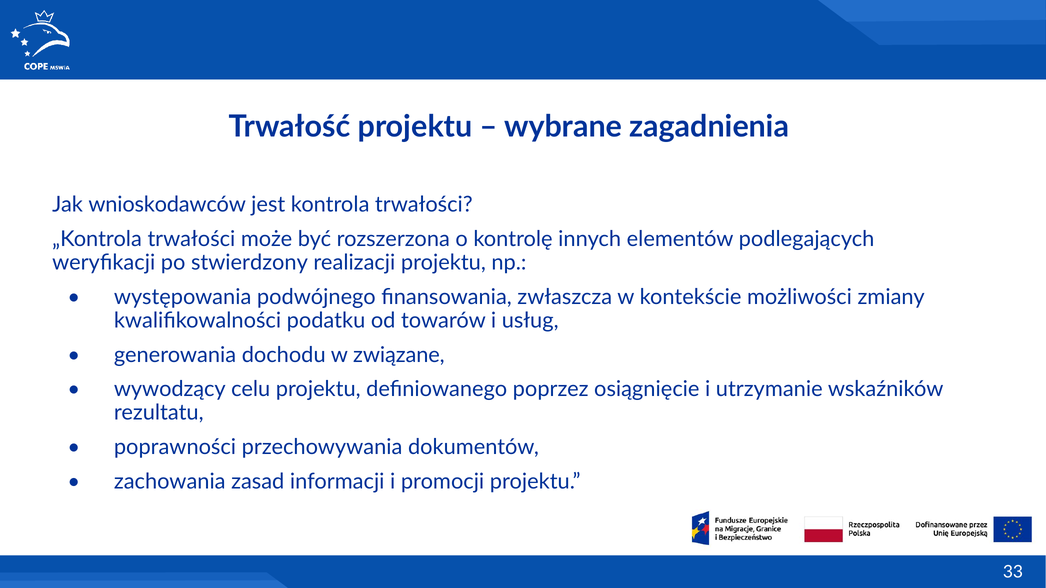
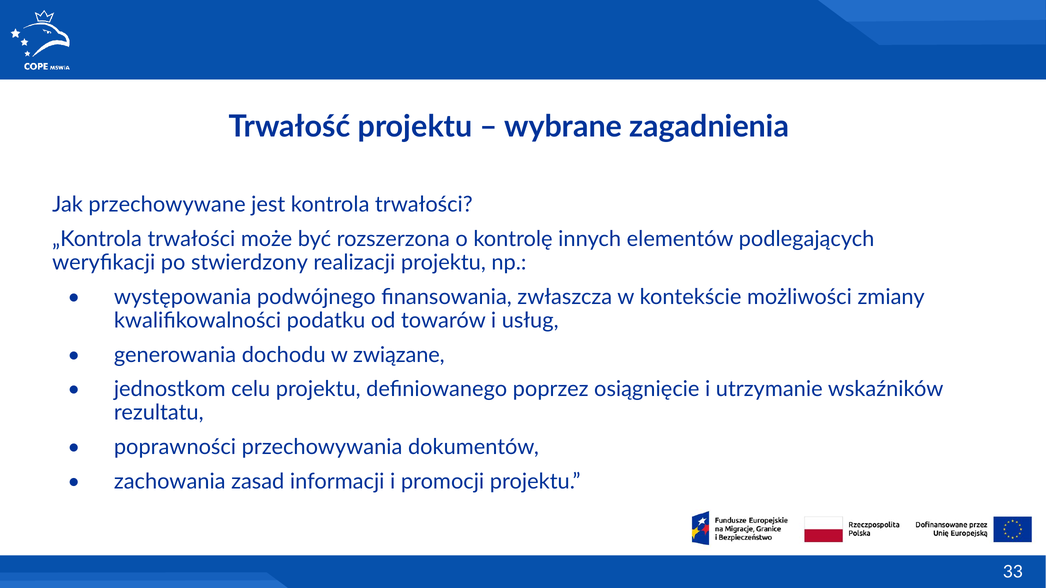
wnioskodawców: wnioskodawców -> przechowywane
wywodzący: wywodzący -> jednostkom
